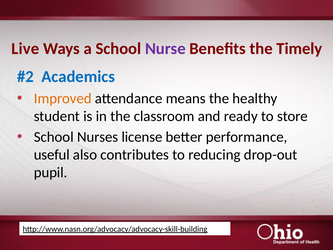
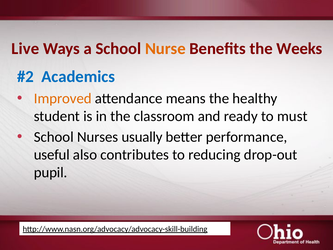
Nurse colour: purple -> orange
Timely: Timely -> Weeks
store: store -> must
license: license -> usually
